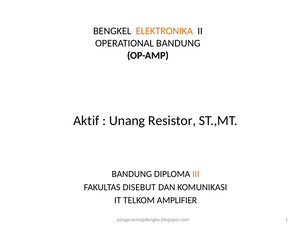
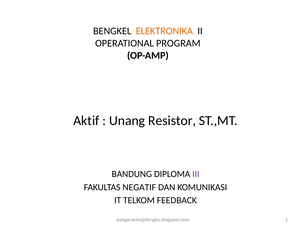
OPERATIONAL BANDUNG: BANDUNG -> PROGRAM
III colour: orange -> purple
DISEBUT: DISEBUT -> NEGATIF
AMPLIFIER: AMPLIFIER -> FEEDBACK
